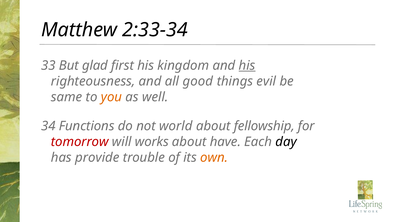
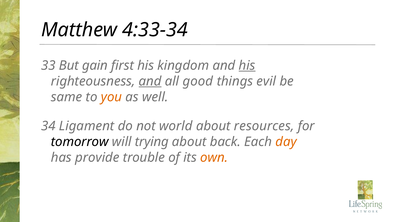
2:33-34: 2:33-34 -> 4:33-34
glad: glad -> gain
and at (150, 81) underline: none -> present
Functions: Functions -> Ligament
fellowship: fellowship -> resources
tomorrow colour: red -> black
works: works -> trying
have: have -> back
day colour: black -> orange
